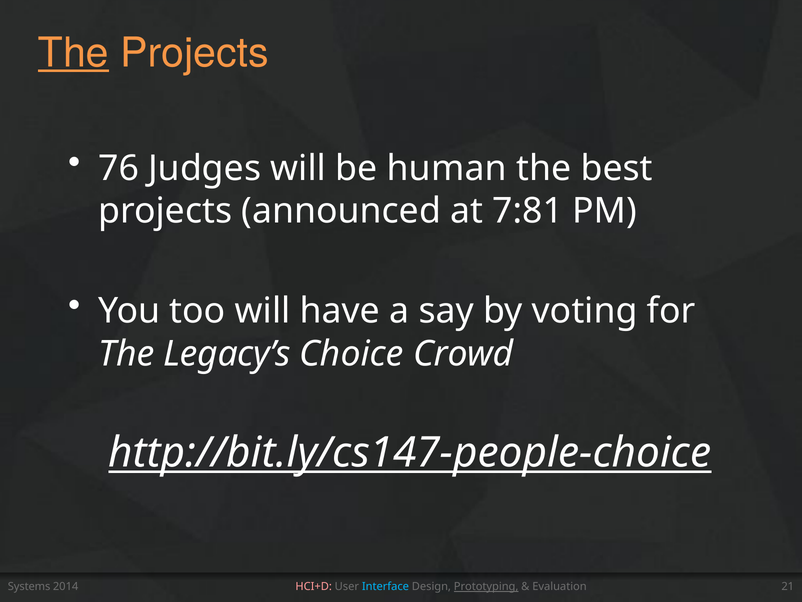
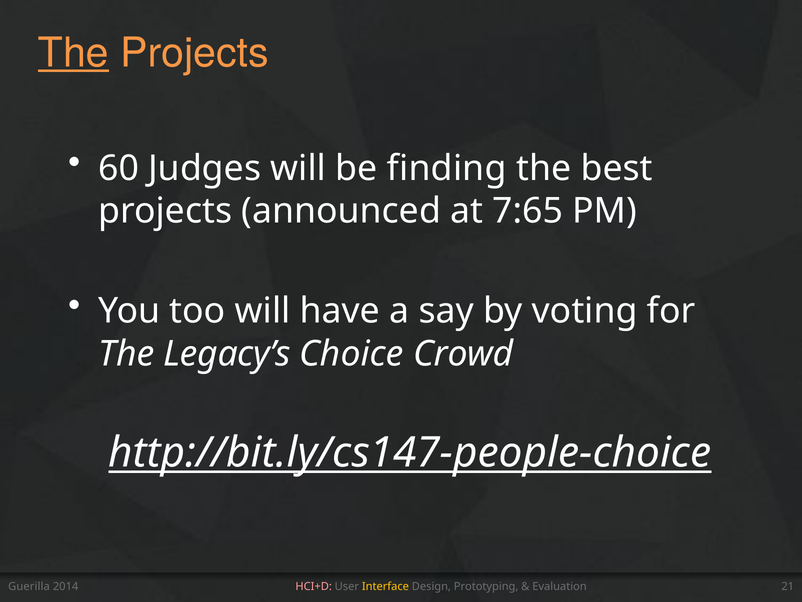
76: 76 -> 60
human: human -> finding
7:81: 7:81 -> 7:65
Systems: Systems -> Guerilla
Interface colour: light blue -> yellow
Prototyping underline: present -> none
